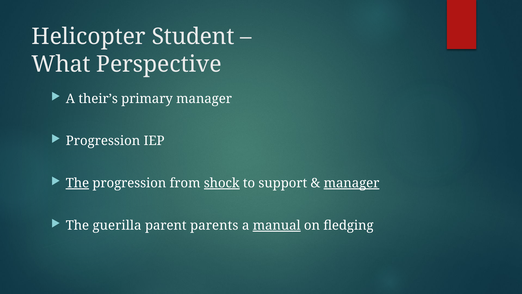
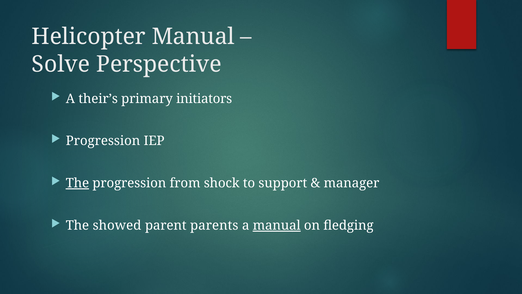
Helicopter Student: Student -> Manual
What: What -> Solve
primary manager: manager -> initiators
shock underline: present -> none
manager at (352, 183) underline: present -> none
guerilla: guerilla -> showed
